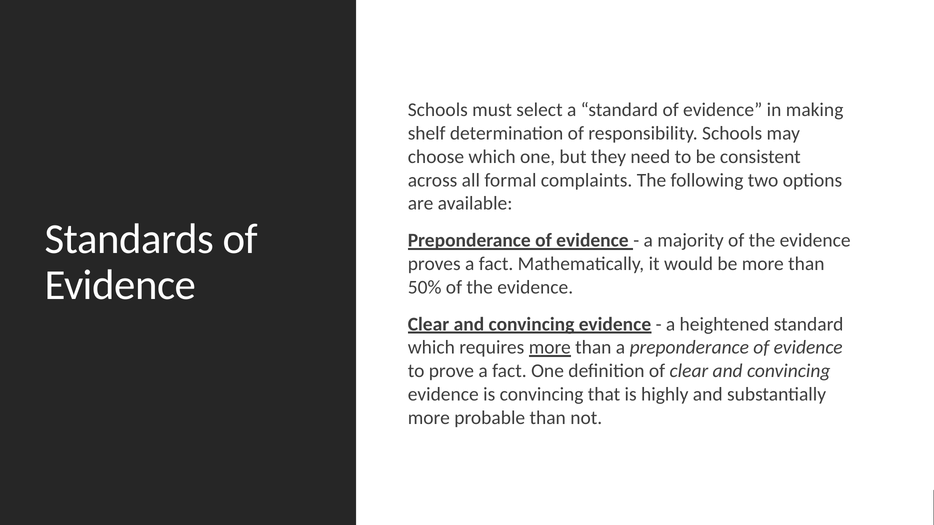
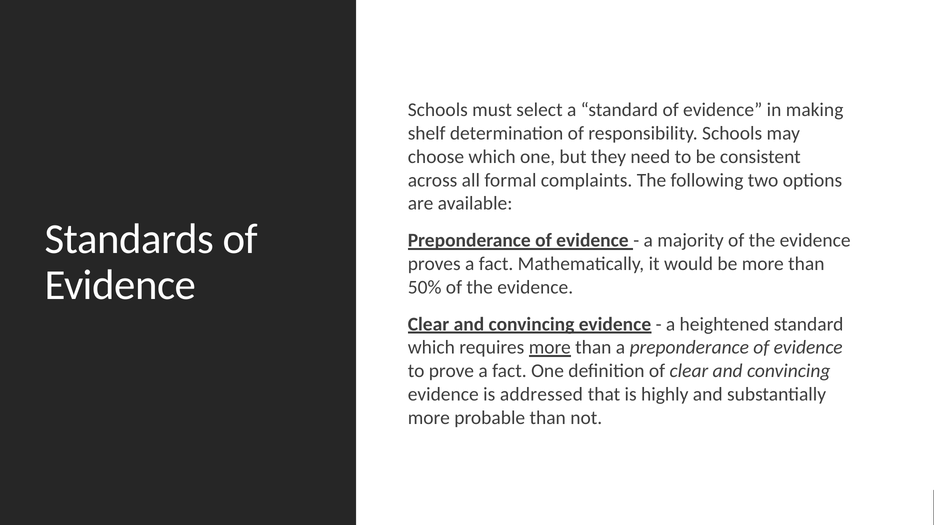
is convincing: convincing -> addressed
